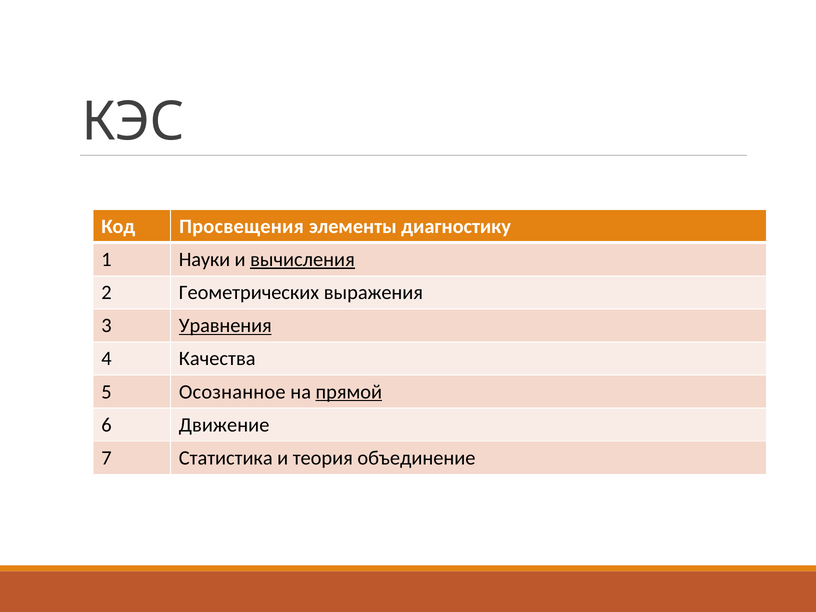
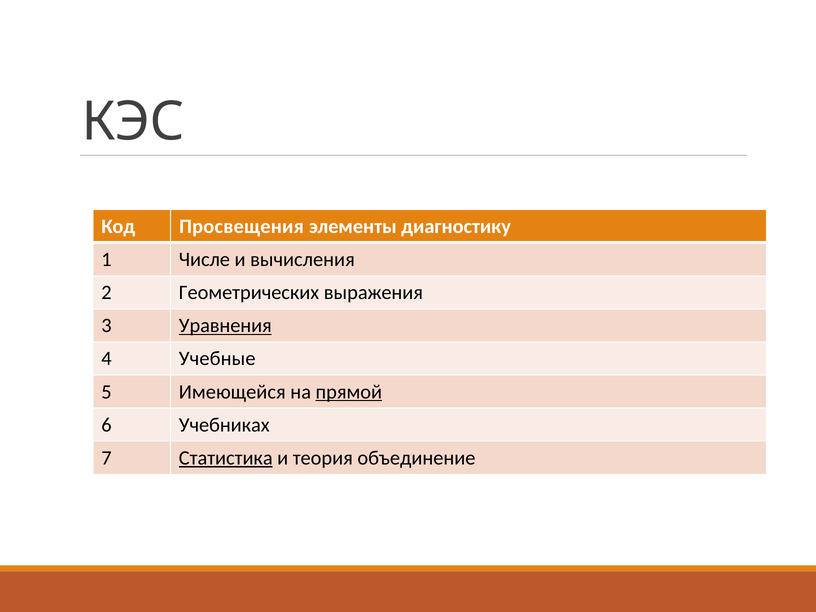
Науки: Науки -> Числе
вычисления underline: present -> none
Качества: Качества -> Учебные
Осознанное: Осознанное -> Имеющейся
Движение: Движение -> Учебниках
Статистика underline: none -> present
